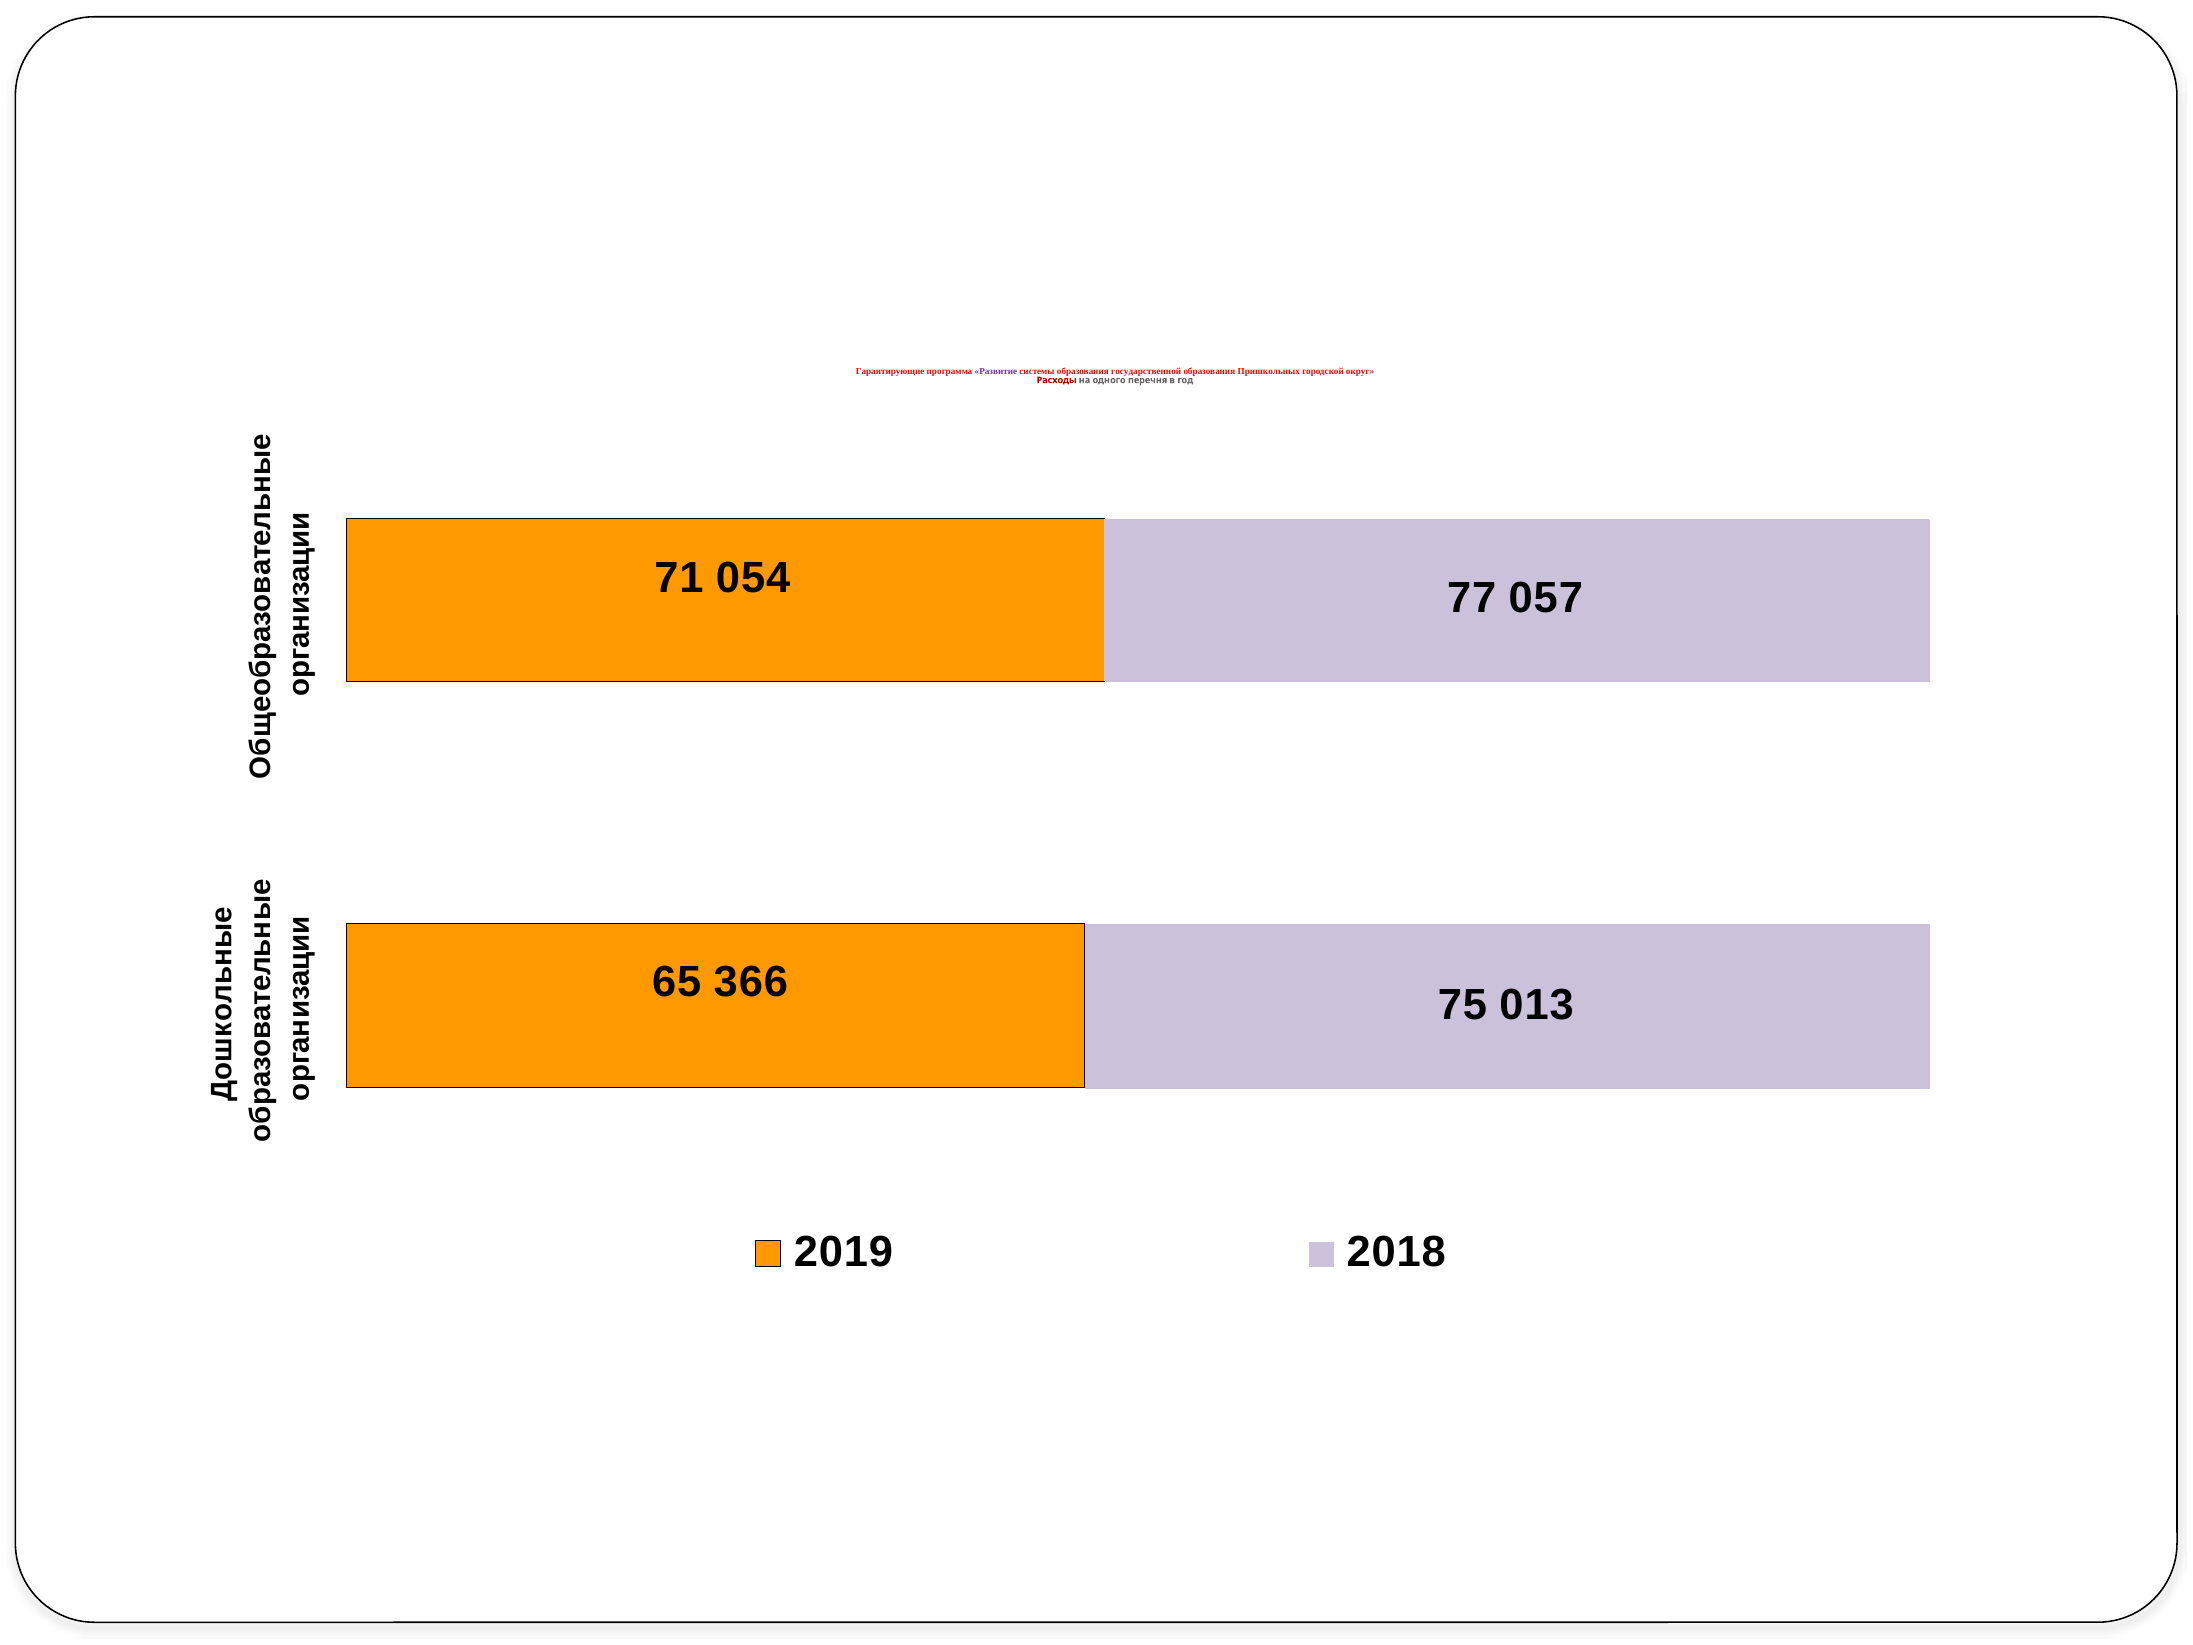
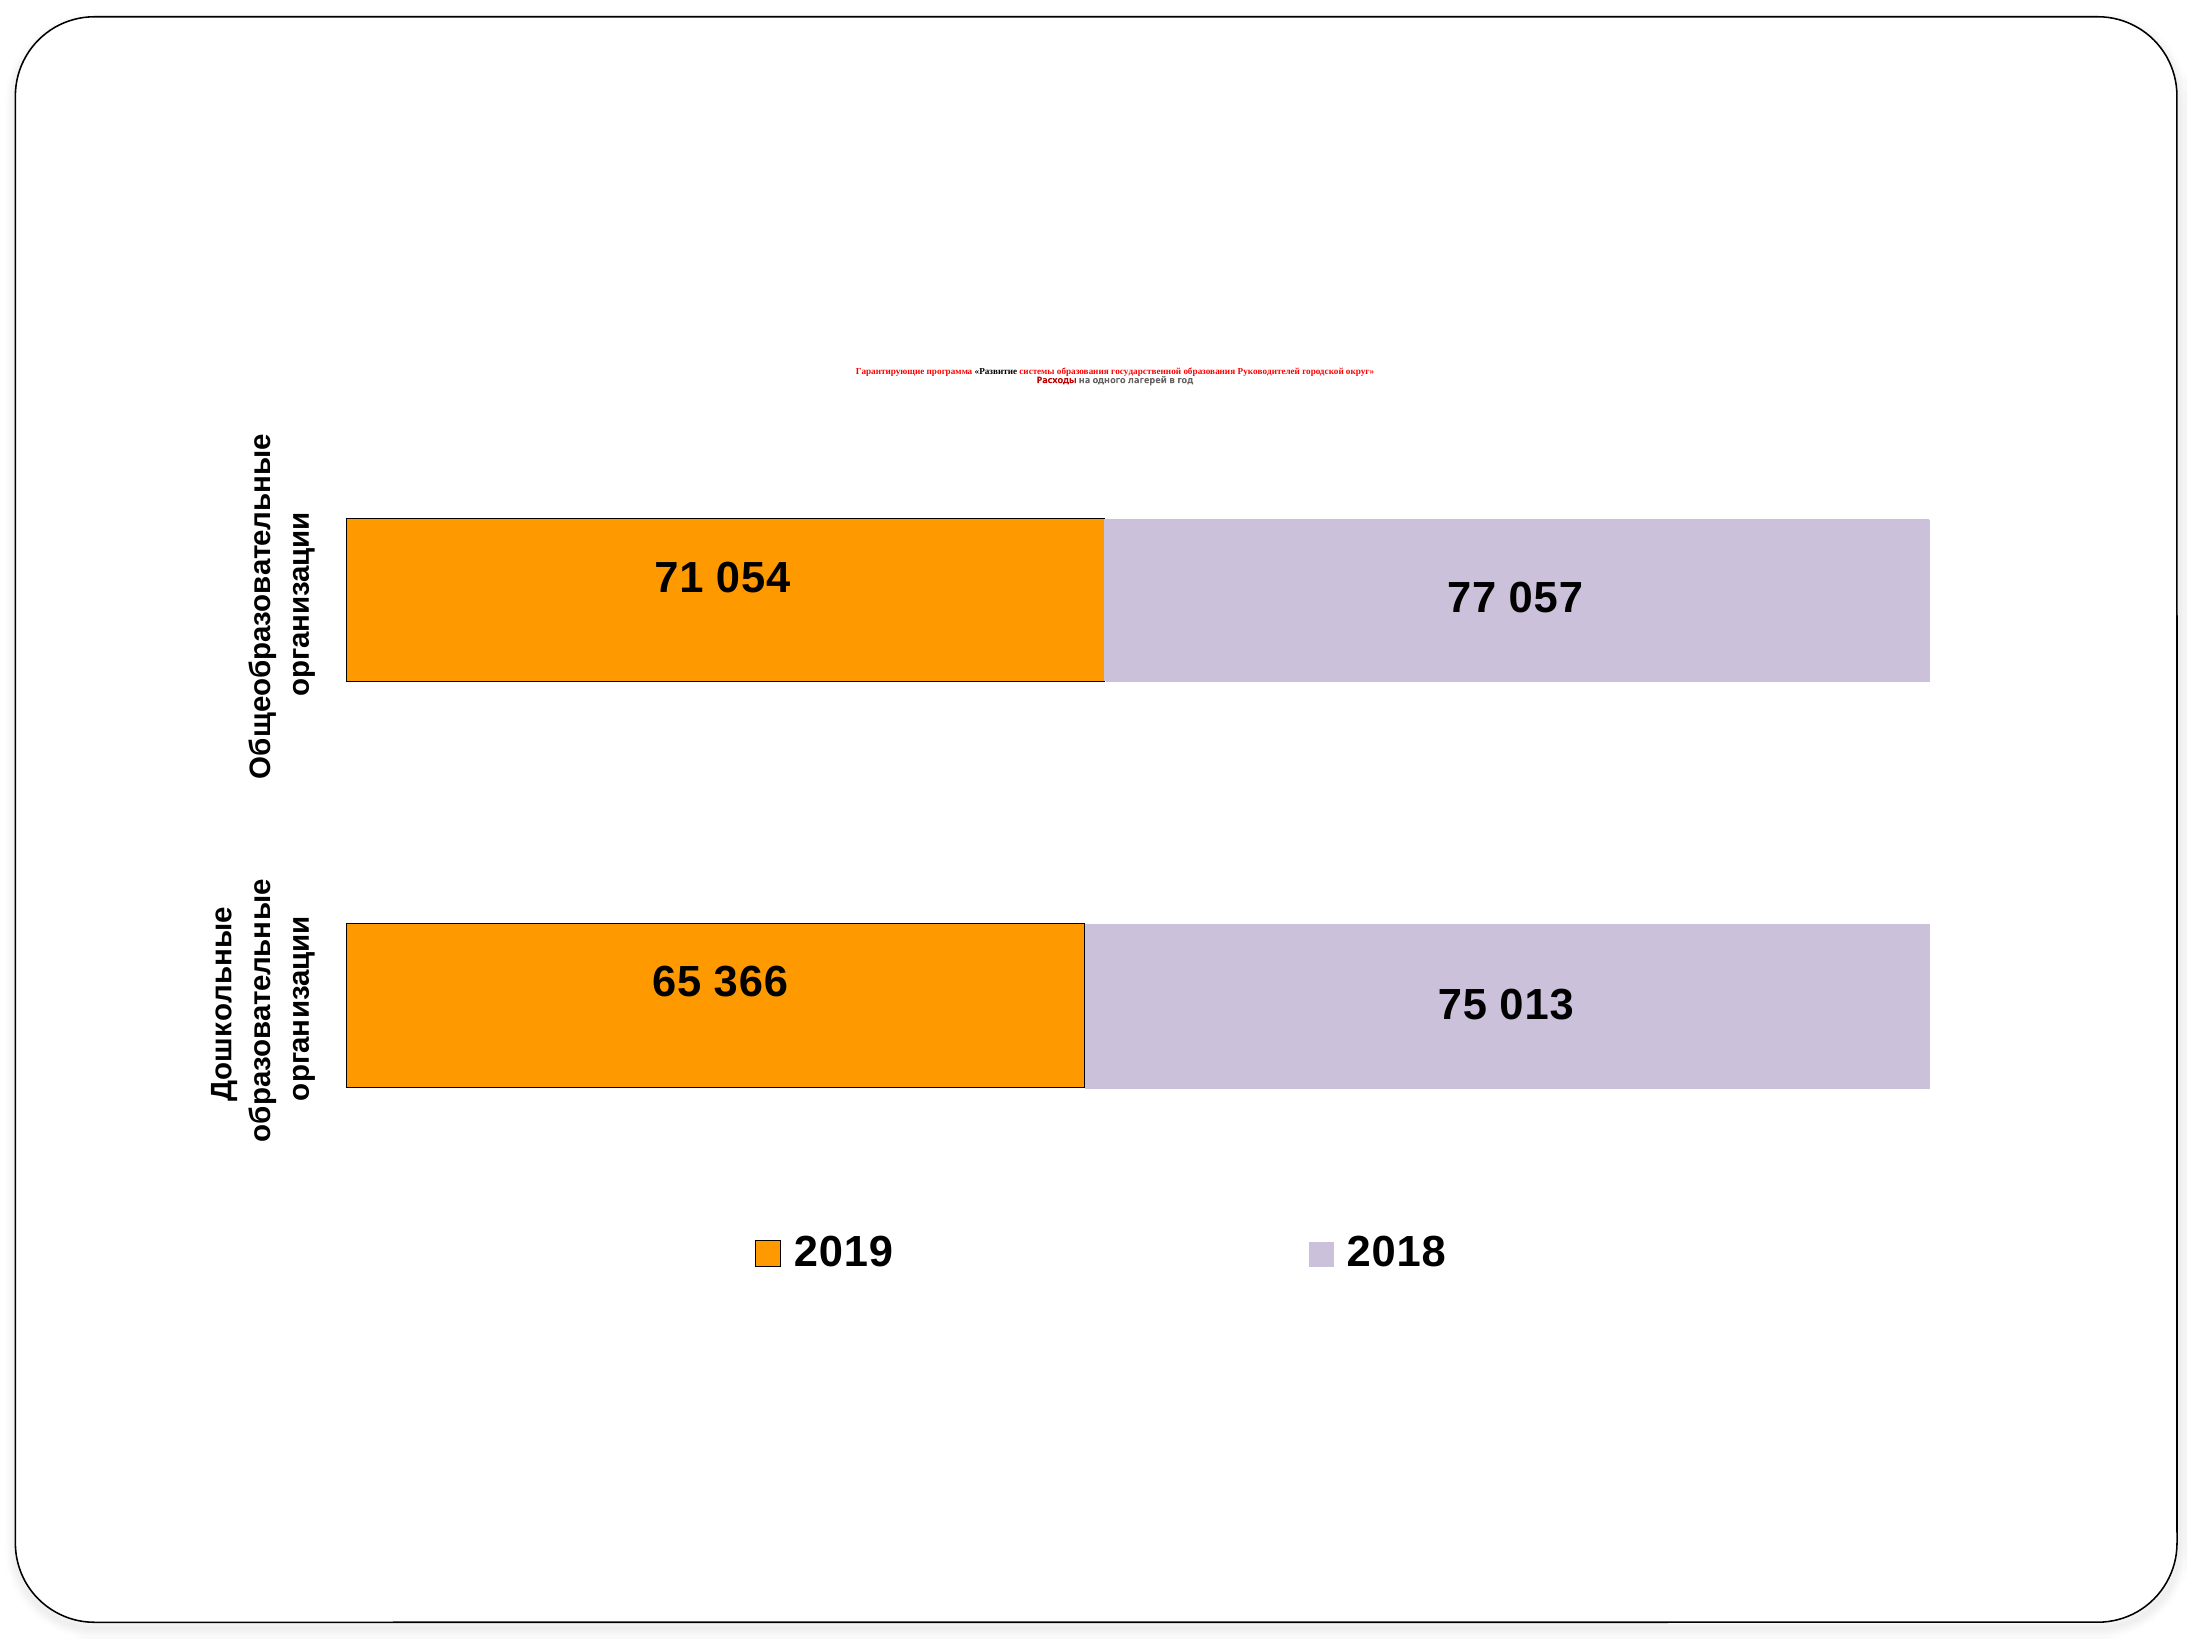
Развитие colour: purple -> black
Пришкольных: Пришкольных -> Руководителей
перечня: перечня -> лагерей
